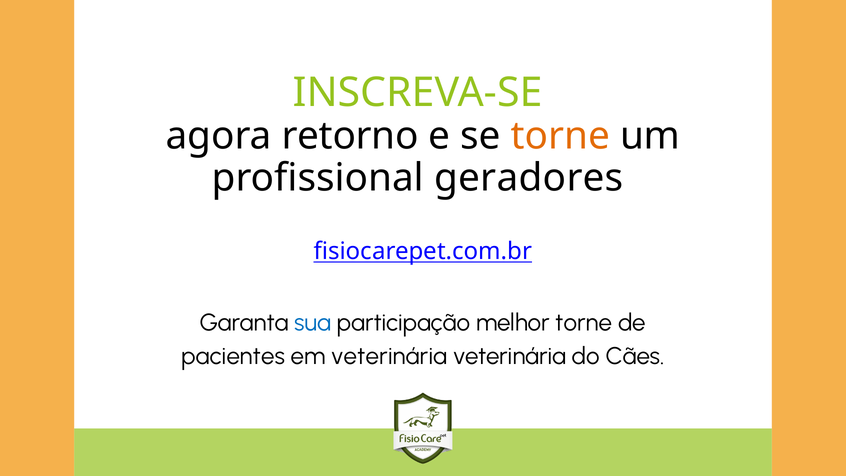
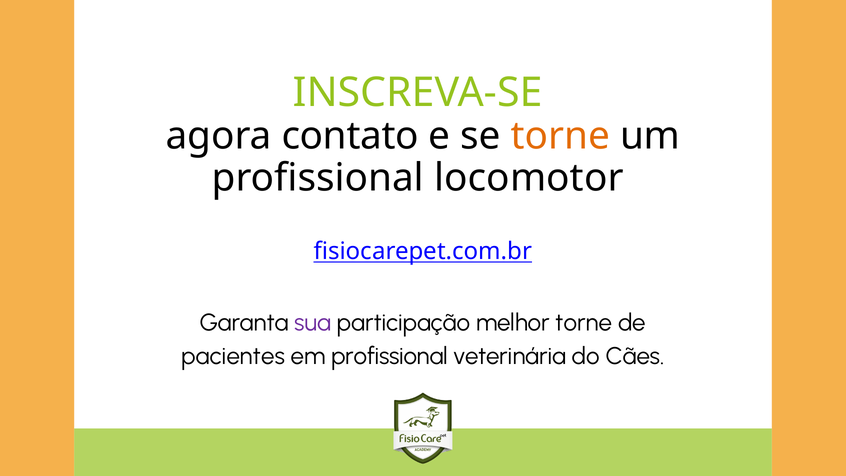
retorno: retorno -> contato
geradores: geradores -> locomotor
sua colour: blue -> purple
em veterinária: veterinária -> profissional
